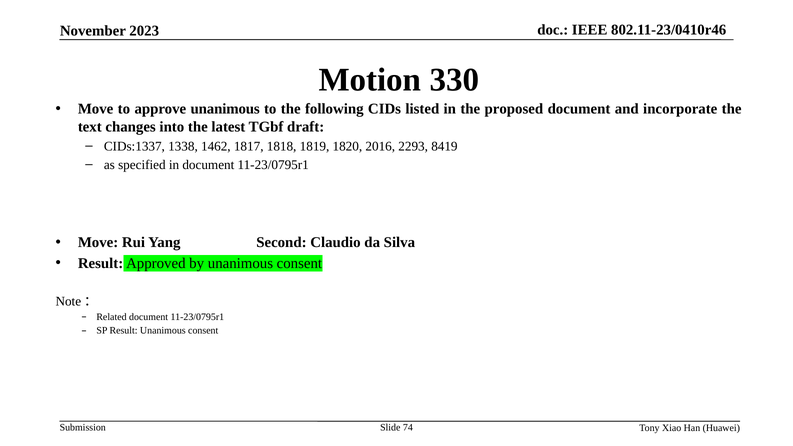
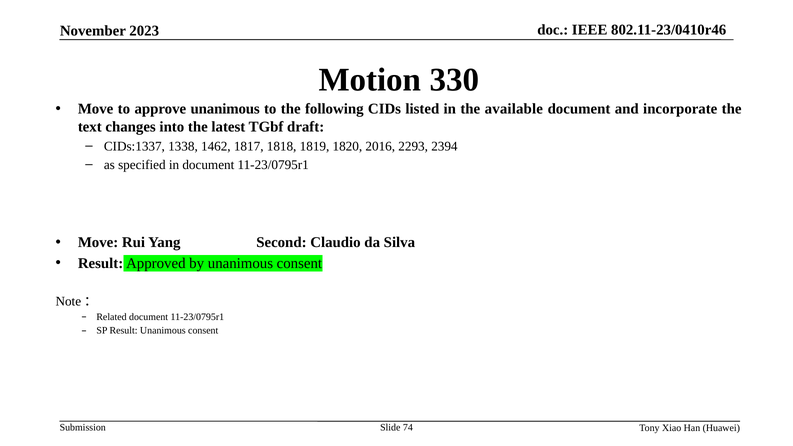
proposed: proposed -> available
8419: 8419 -> 2394
